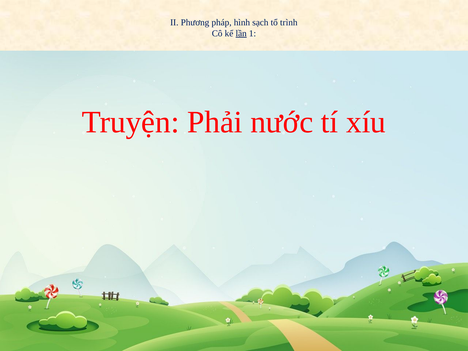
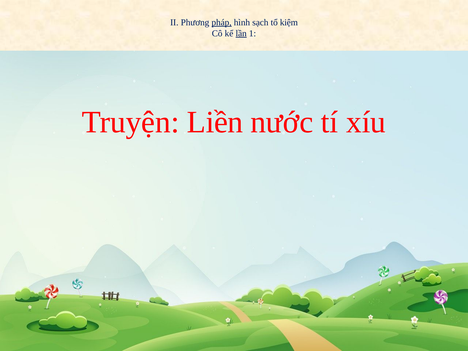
pháp underline: none -> present
trình: trình -> kiệm
Phải: Phải -> Liền
